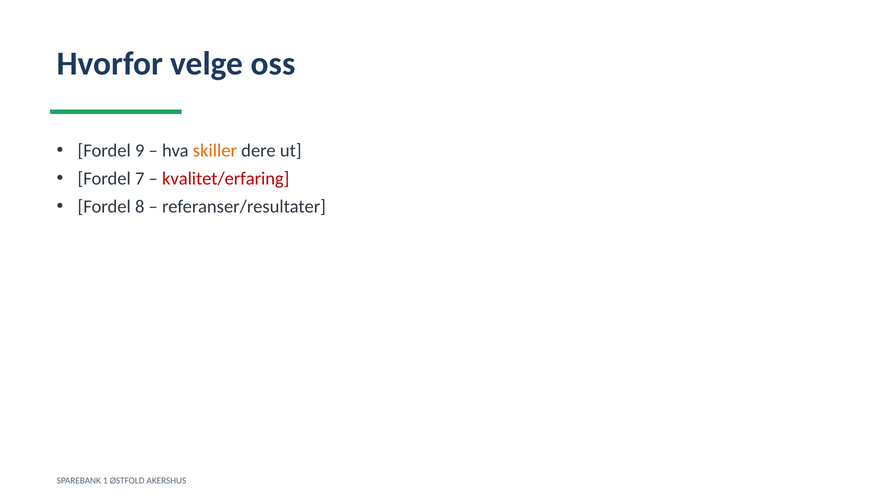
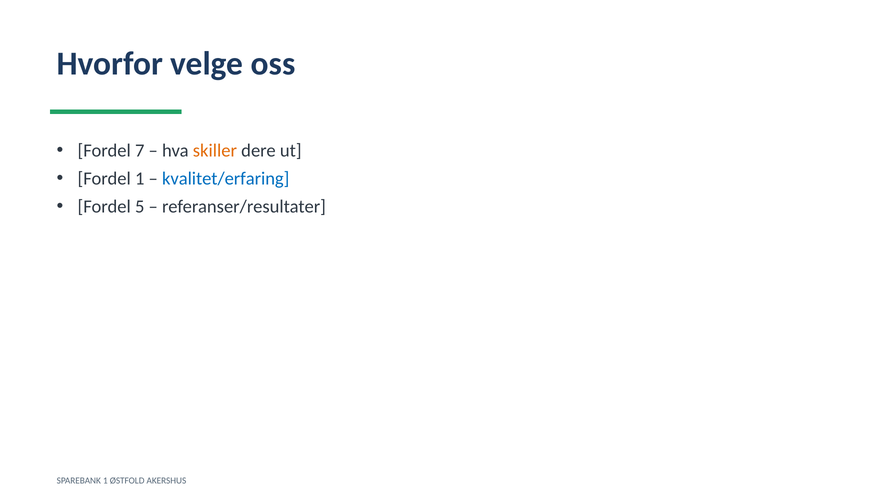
9: 9 -> 7
Fordel 7: 7 -> 1
kvalitet/erfaring colour: red -> blue
8: 8 -> 5
